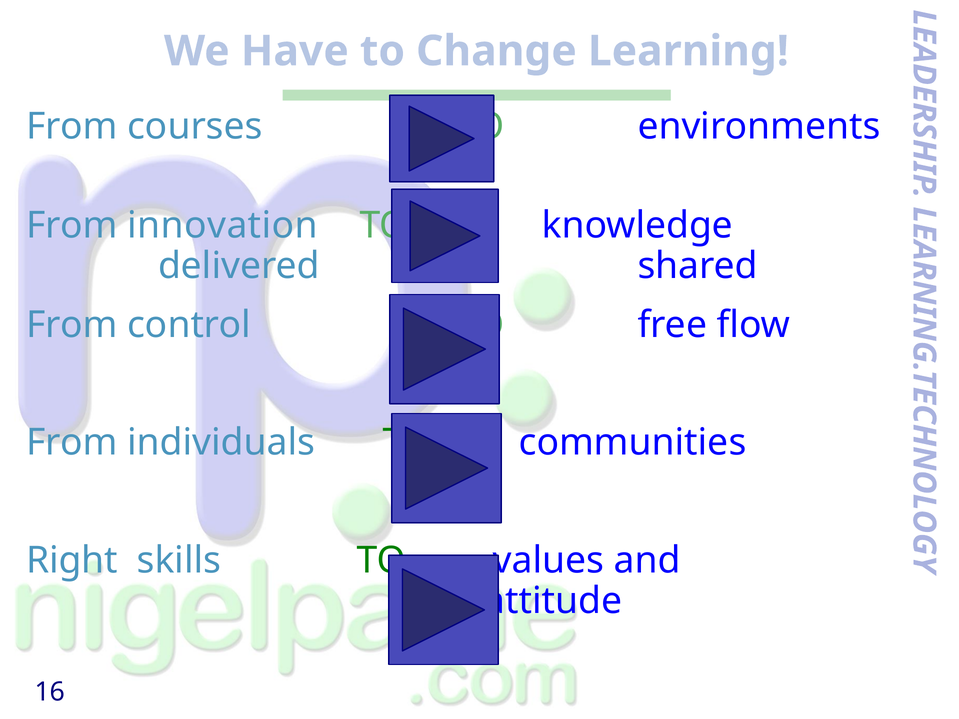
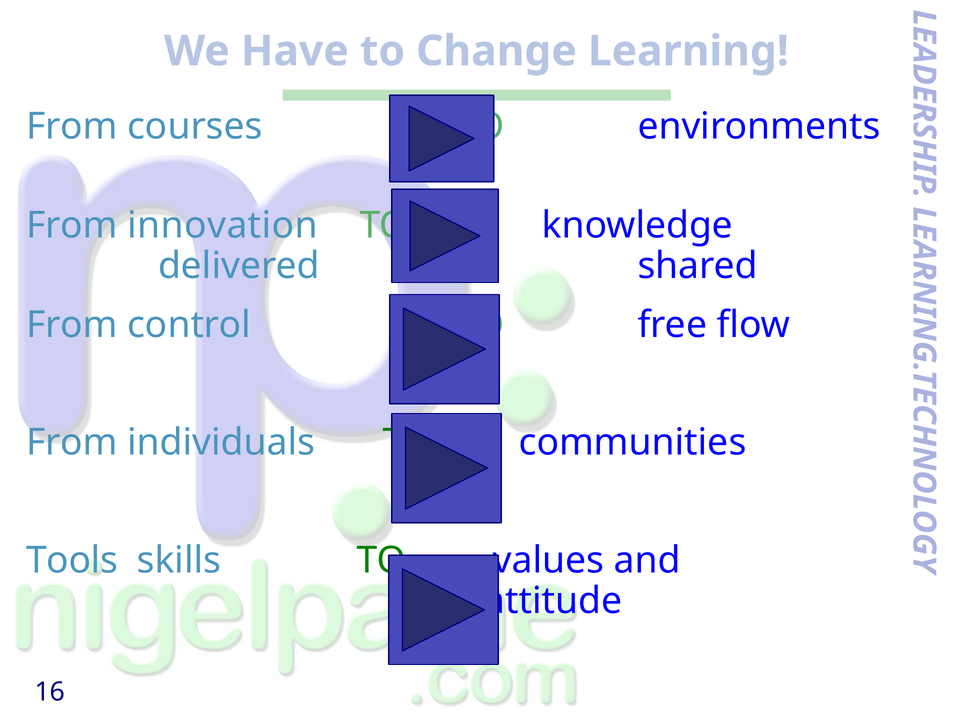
Right: Right -> Tools
